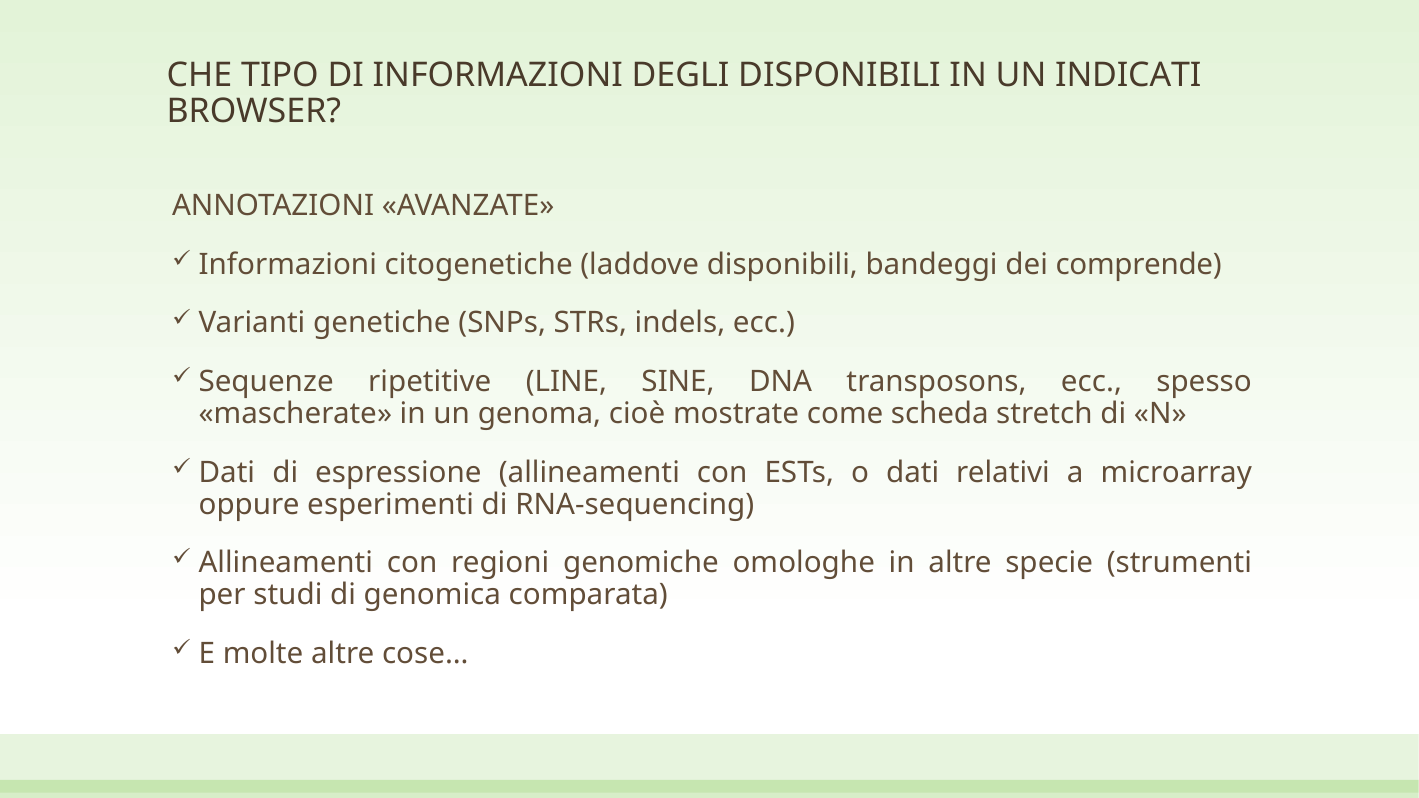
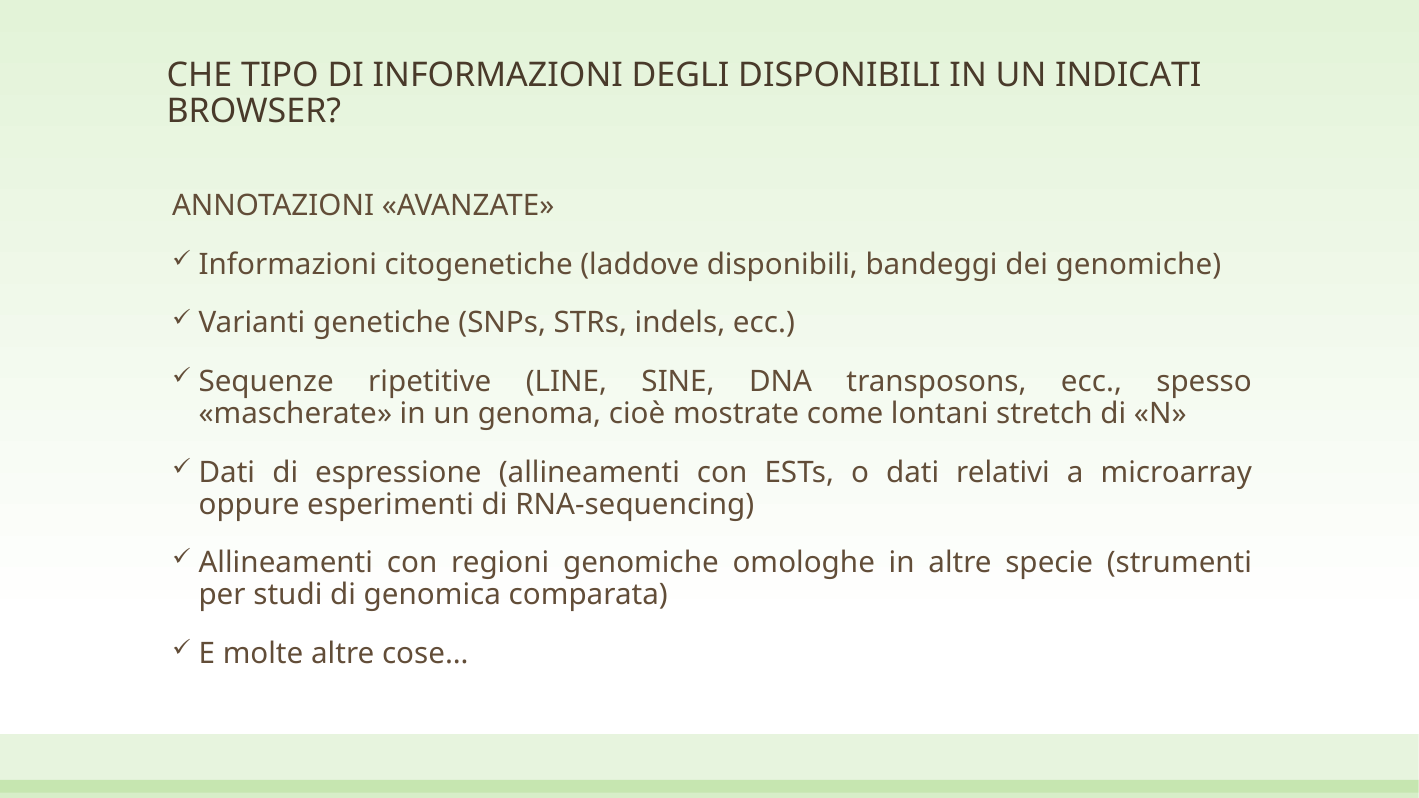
dei comprende: comprende -> genomiche
scheda: scheda -> lontani
